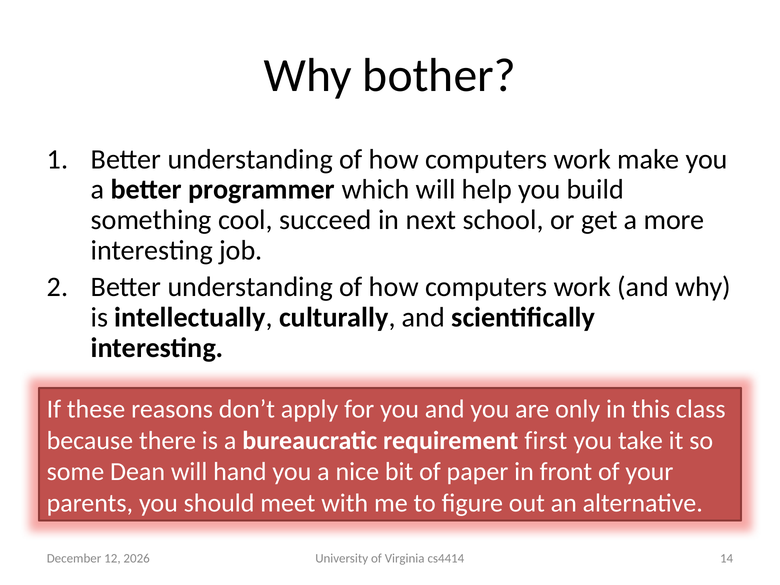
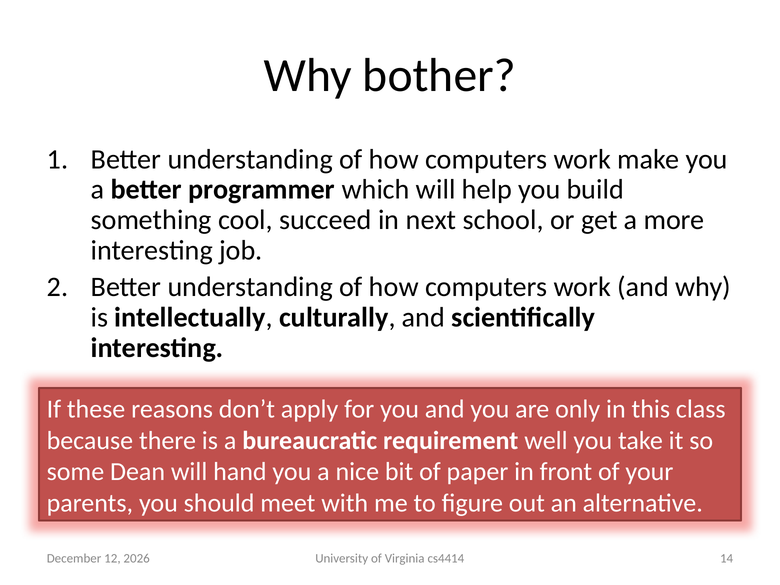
first: first -> well
